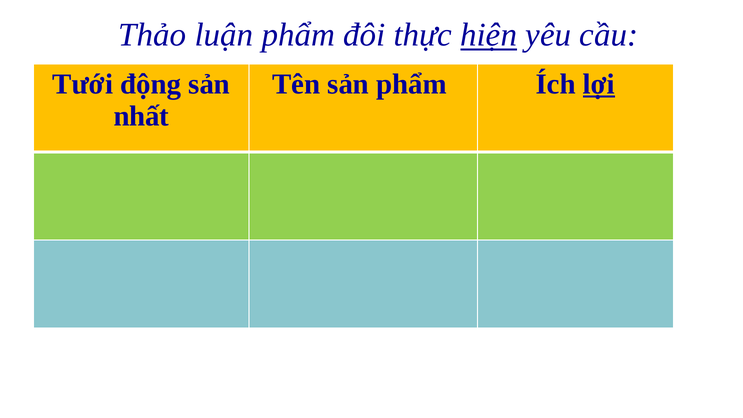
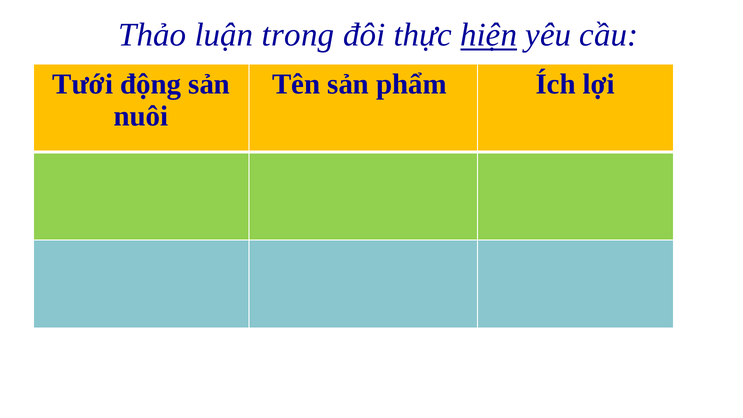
luận phẩm: phẩm -> trong
lợi underline: present -> none
nhất: nhất -> nuôi
